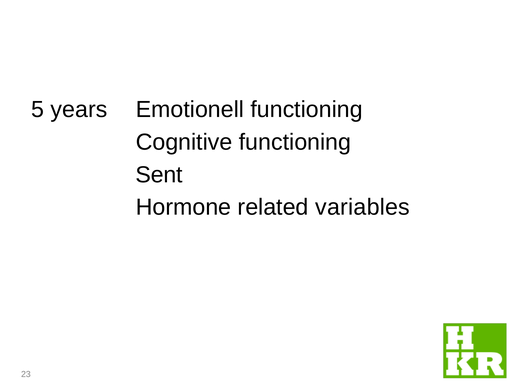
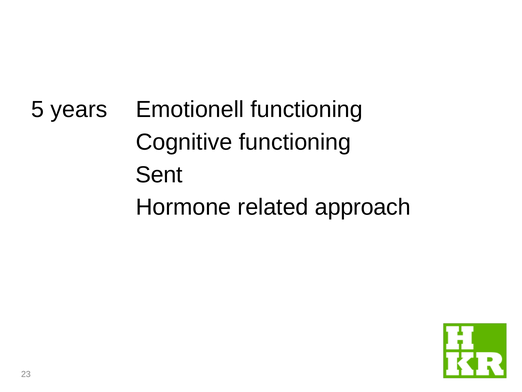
variables: variables -> approach
